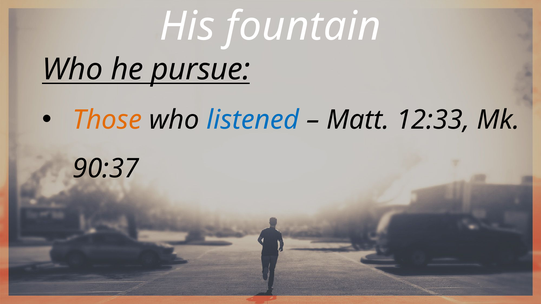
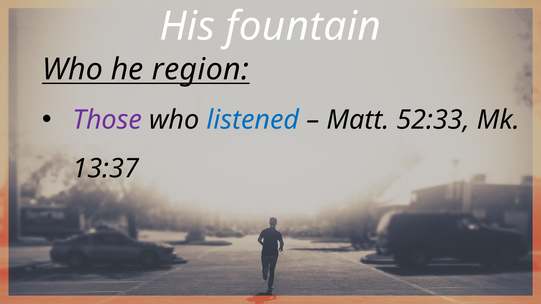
pursue: pursue -> region
Those colour: orange -> purple
12:33: 12:33 -> 52:33
90:37: 90:37 -> 13:37
